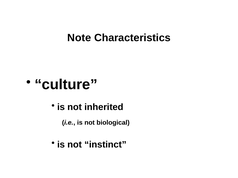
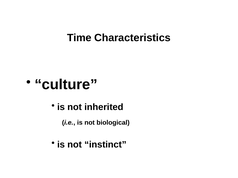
Note: Note -> Time
